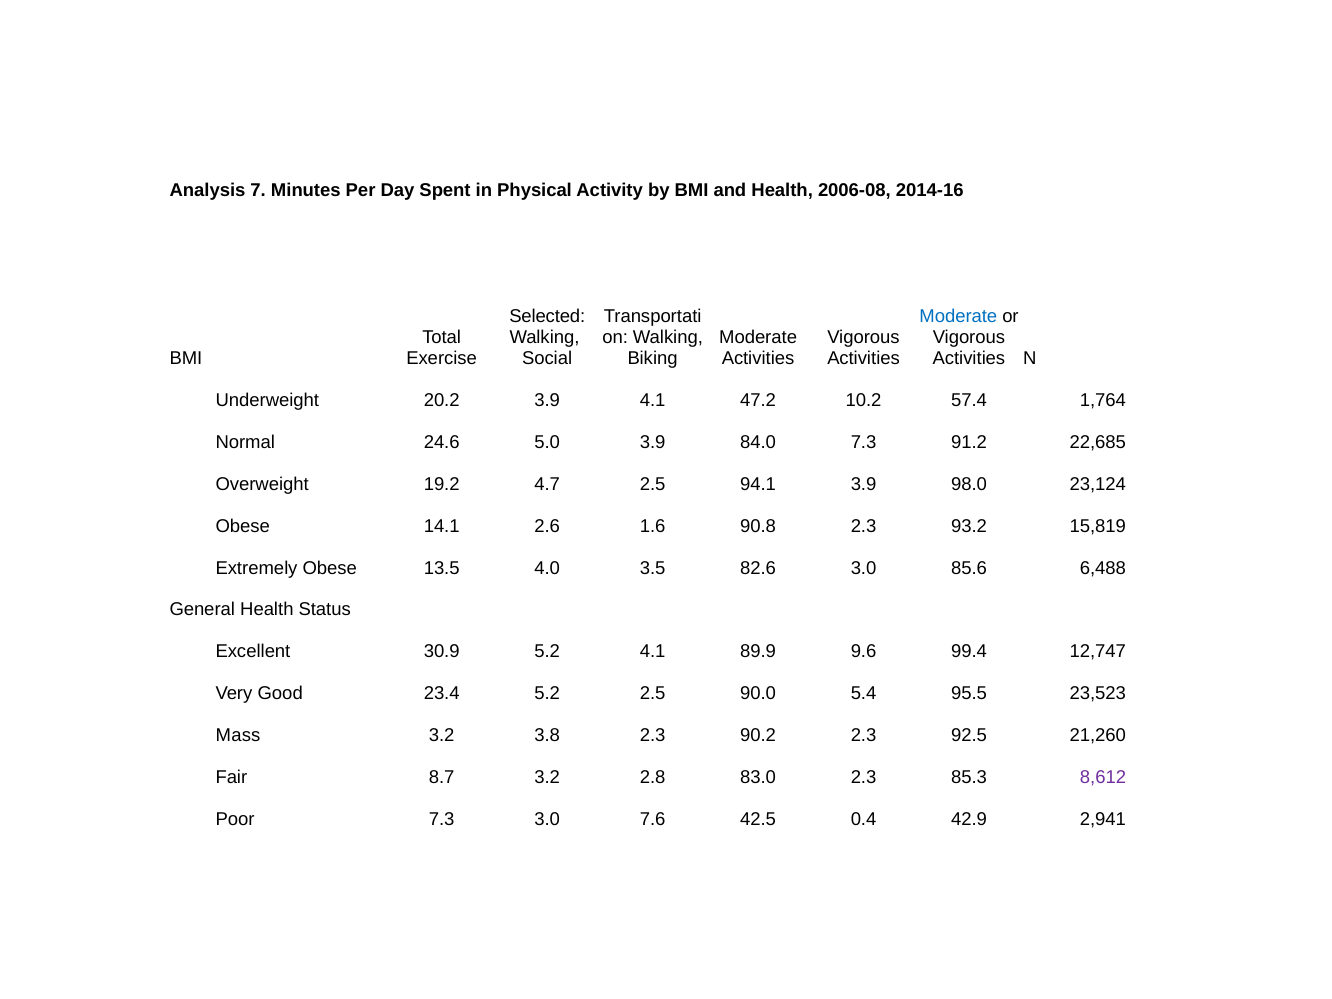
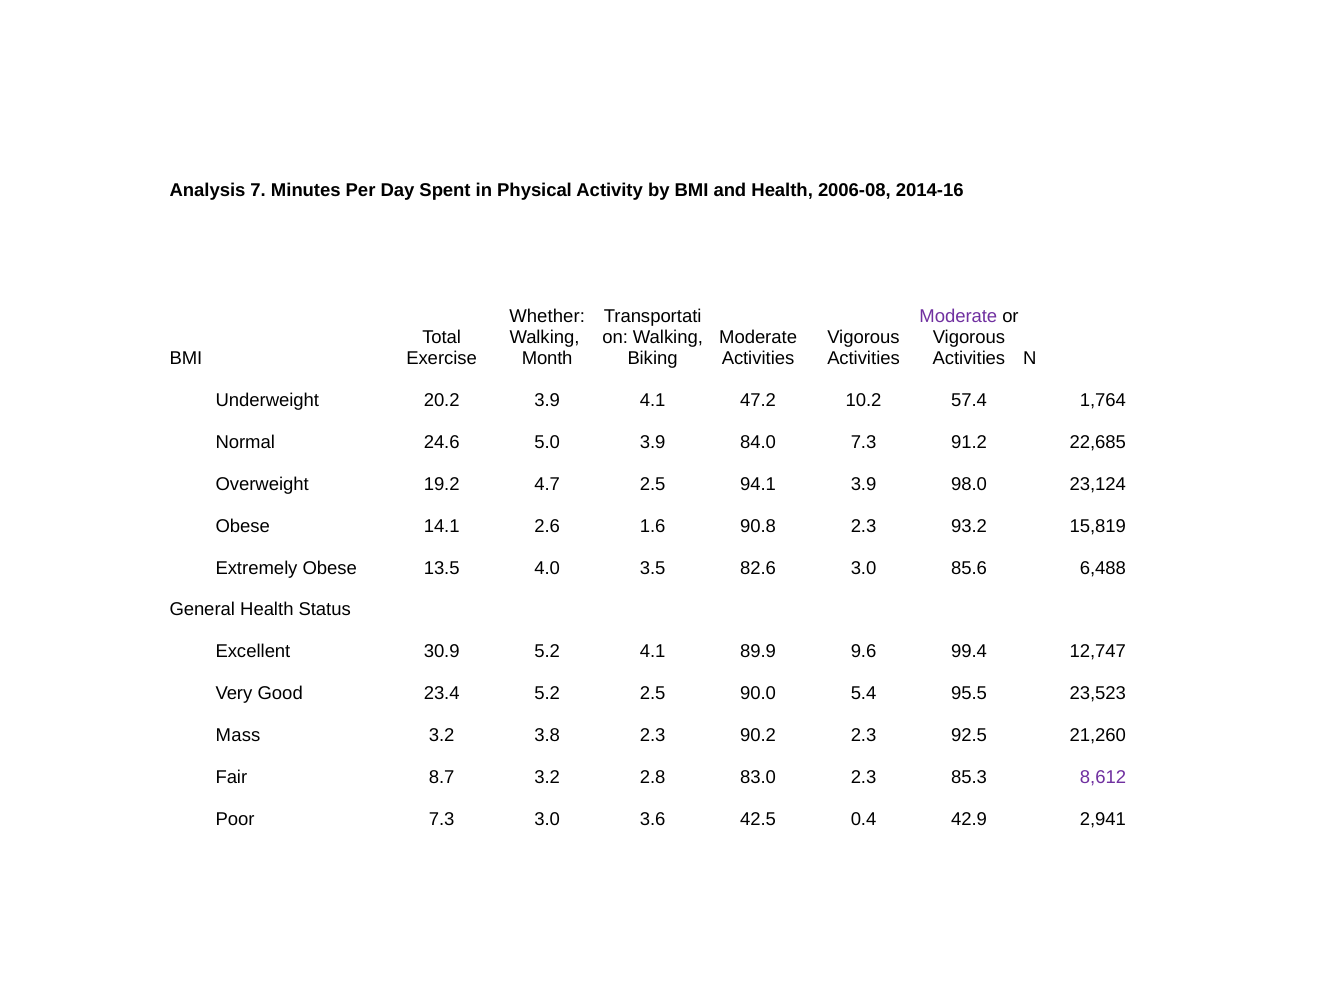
Selected: Selected -> Whether
Moderate at (958, 317) colour: blue -> purple
Social: Social -> Month
7.6: 7.6 -> 3.6
